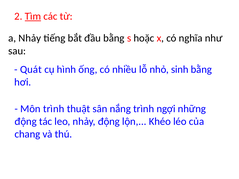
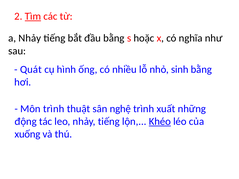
nắng: nắng -> nghệ
ngợi: ngợi -> xuất
leo nhảy động: động -> tiếng
Khéo underline: none -> present
chang: chang -> xuống
